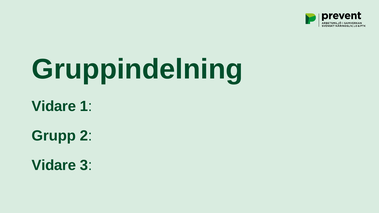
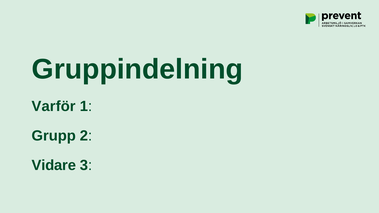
Vidare at (54, 106): Vidare -> Varför
